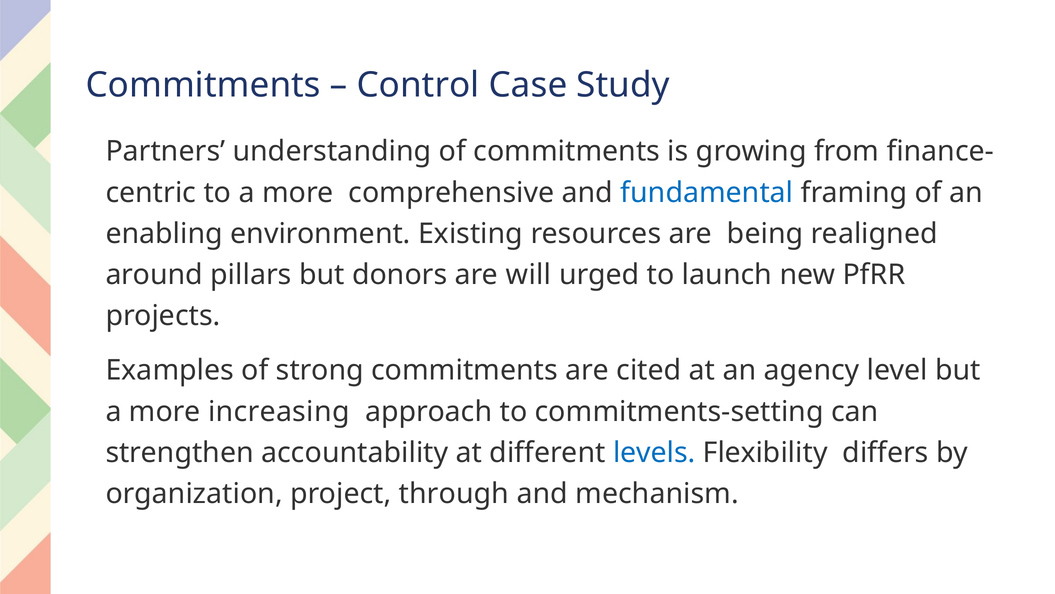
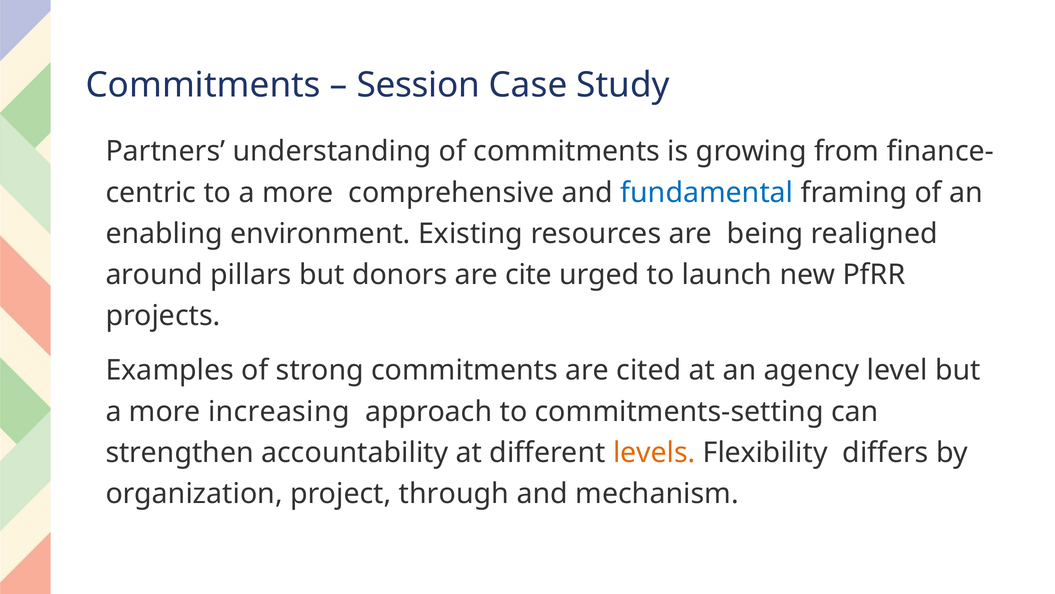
Control: Control -> Session
will: will -> cite
levels colour: blue -> orange
